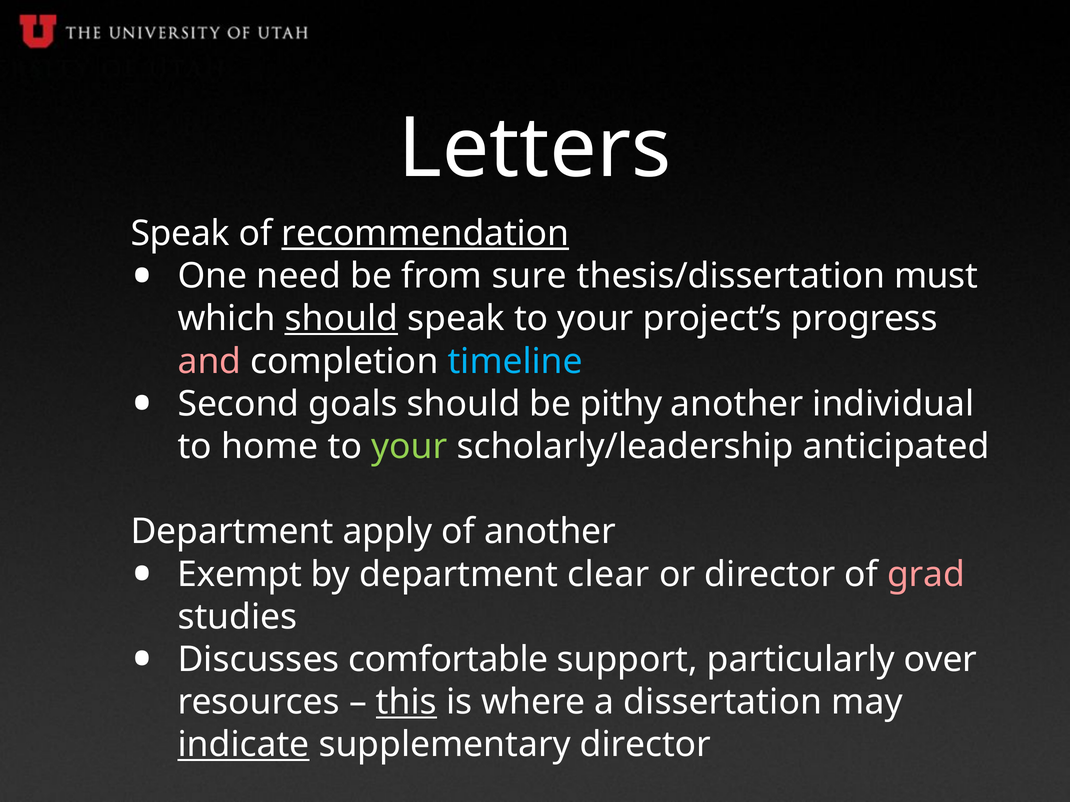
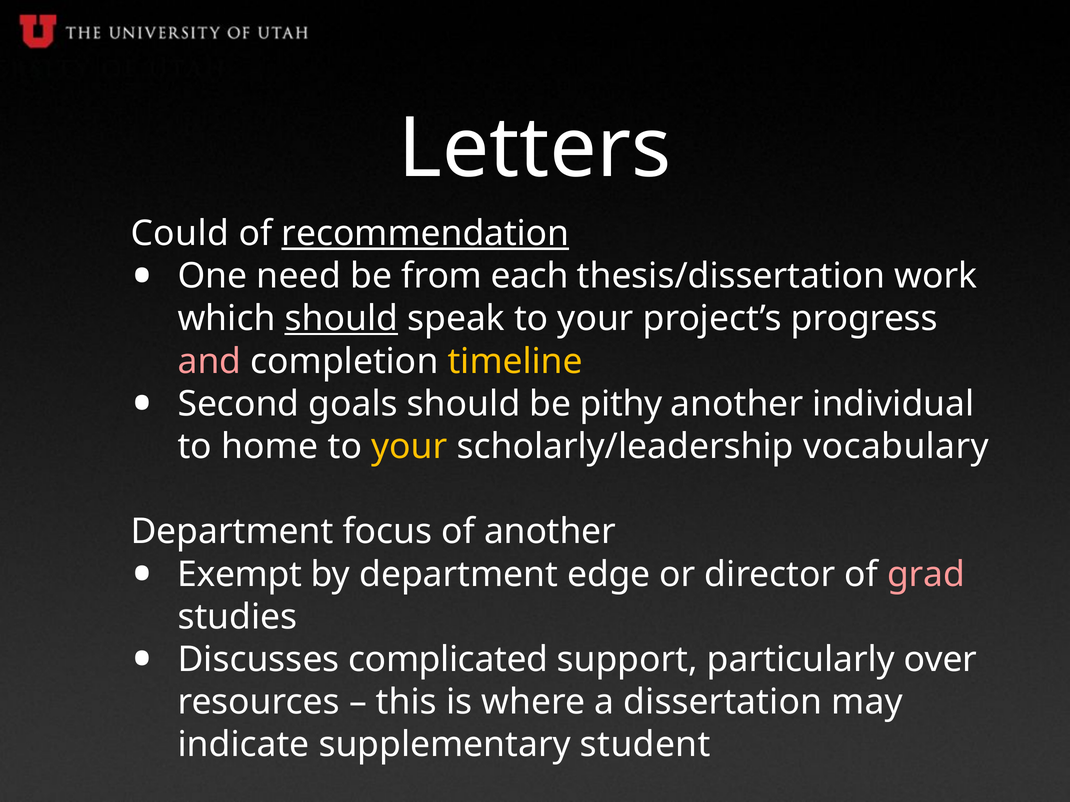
Speak at (180, 234): Speak -> Could
sure: sure -> each
must: must -> work
timeline colour: light blue -> yellow
your at (409, 447) colour: light green -> yellow
anticipated: anticipated -> vocabulary
apply: apply -> focus
clear: clear -> edge
comfortable: comfortable -> complicated
this underline: present -> none
indicate underline: present -> none
supplementary director: director -> student
